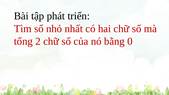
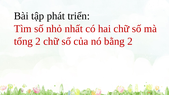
bằng 0: 0 -> 2
